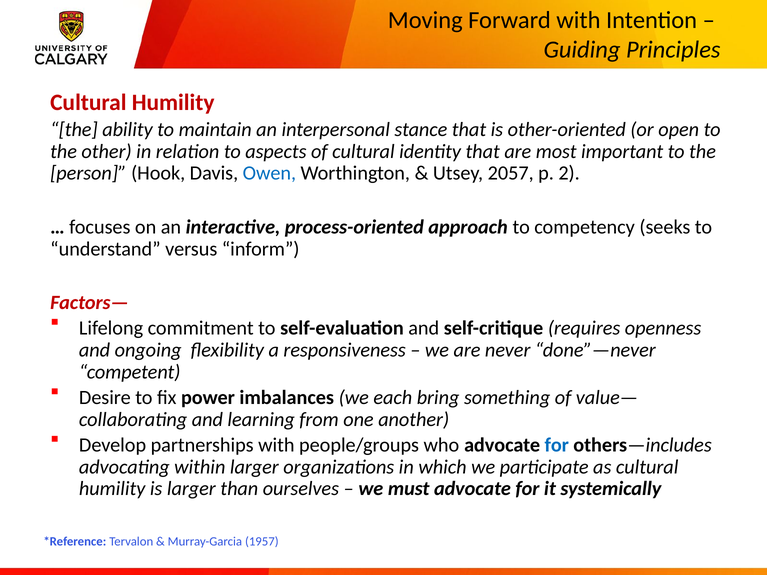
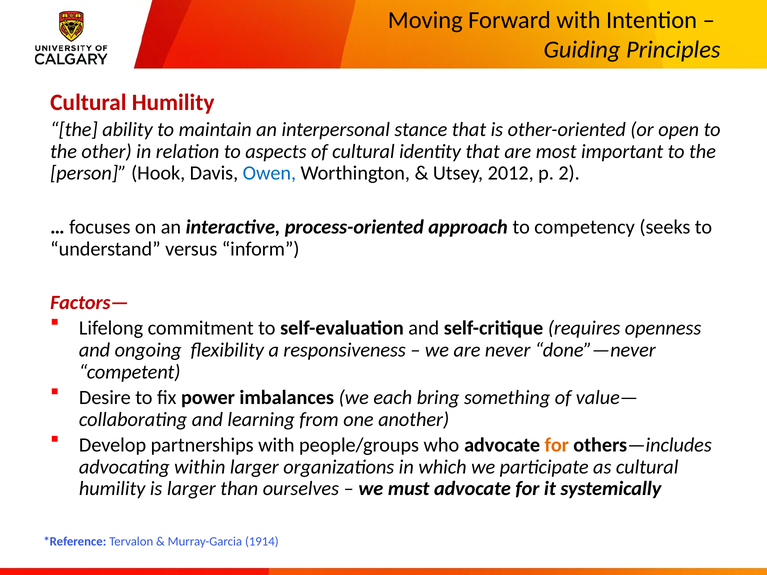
2057: 2057 -> 2012
for at (557, 445) colour: blue -> orange
1957: 1957 -> 1914
